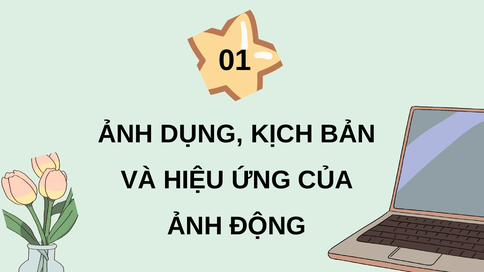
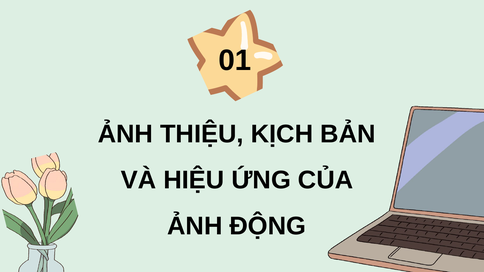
DỤNG: DỤNG -> THIỆU
